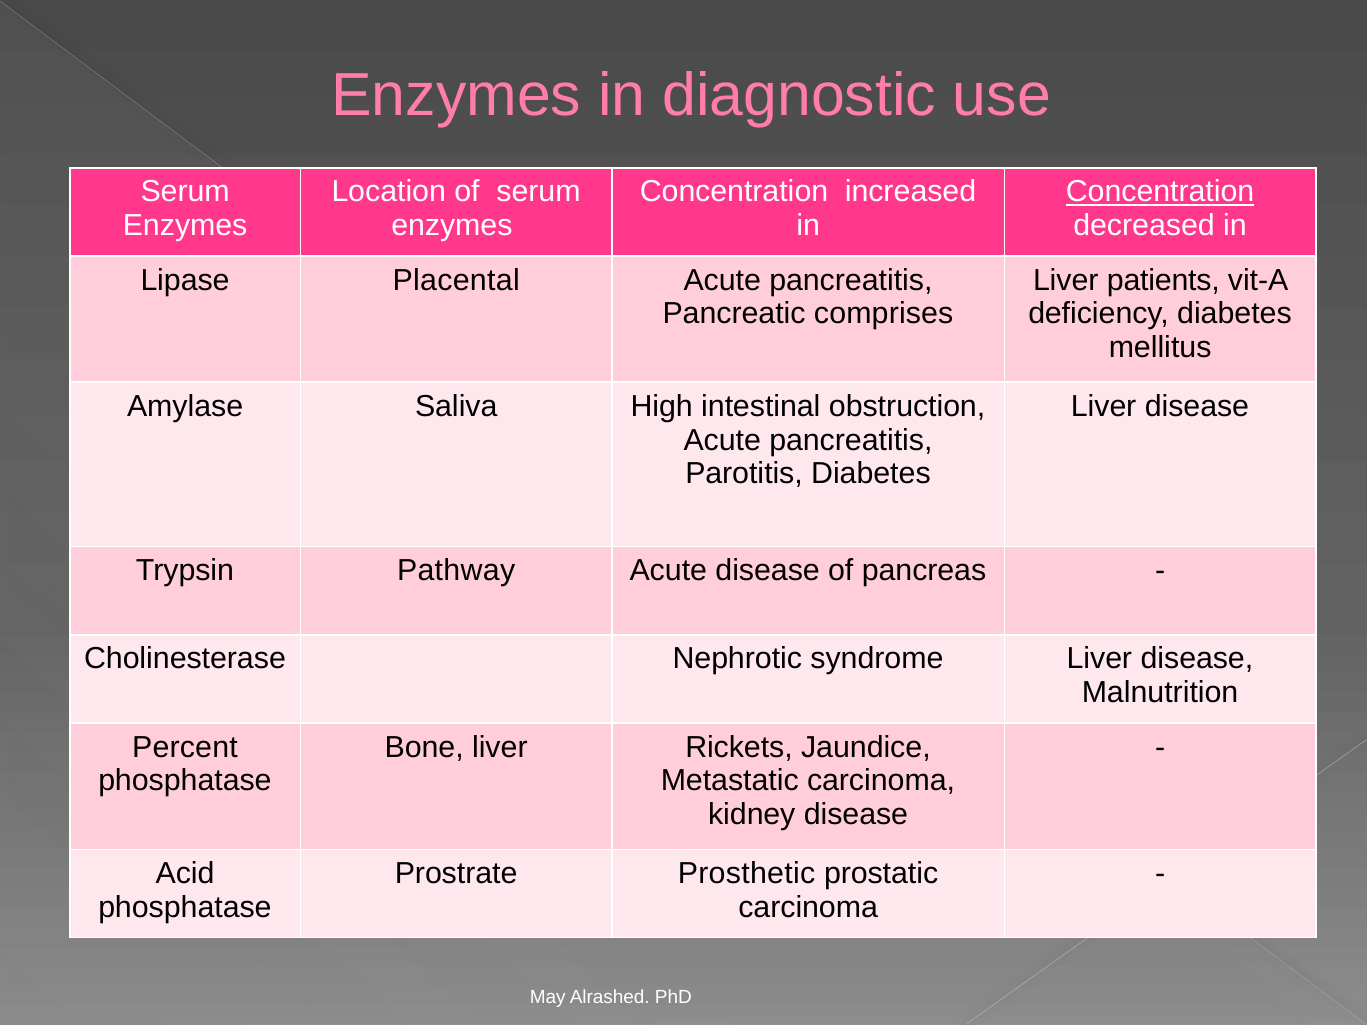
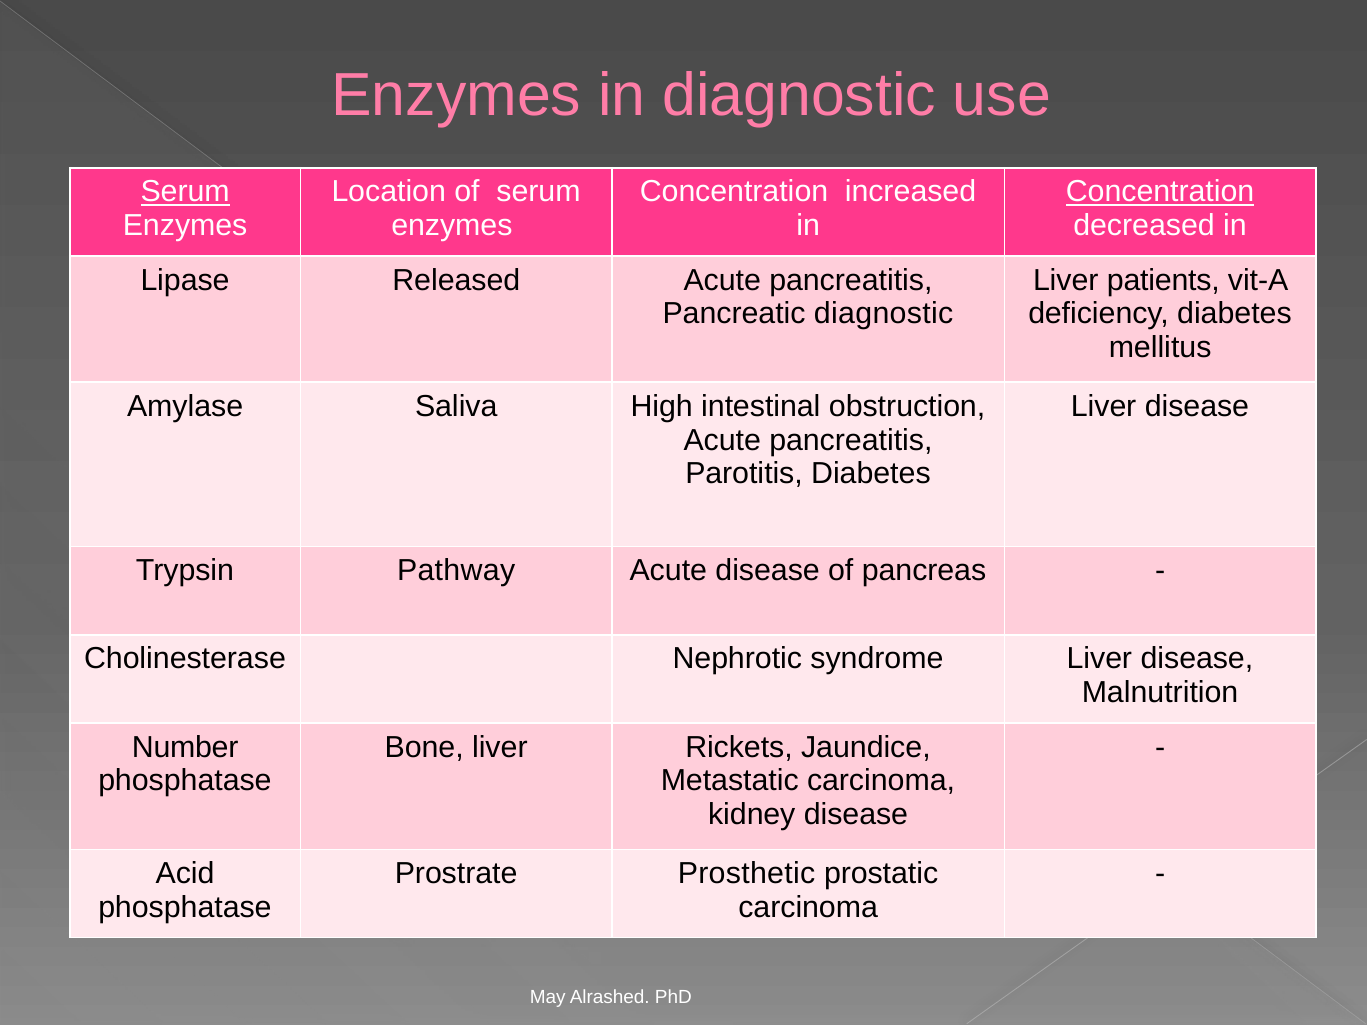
Serum at (185, 192) underline: none -> present
Placental: Placental -> Released
Pancreatic comprises: comprises -> diagnostic
Percent: Percent -> Number
